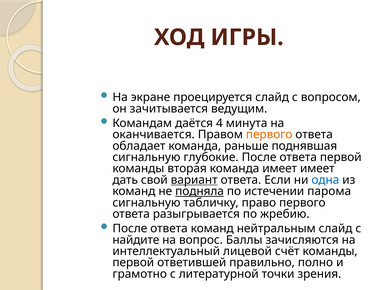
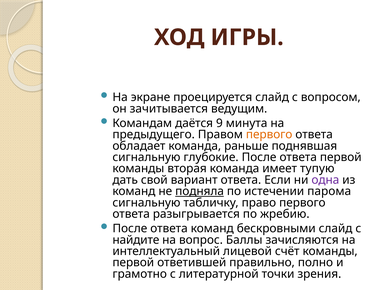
4: 4 -> 9
оканчивается: оканчивается -> предыдущего
имеет имеет: имеет -> тупую
вариант underline: present -> none
одна colour: blue -> purple
нейтральным: нейтральным -> бескровными
